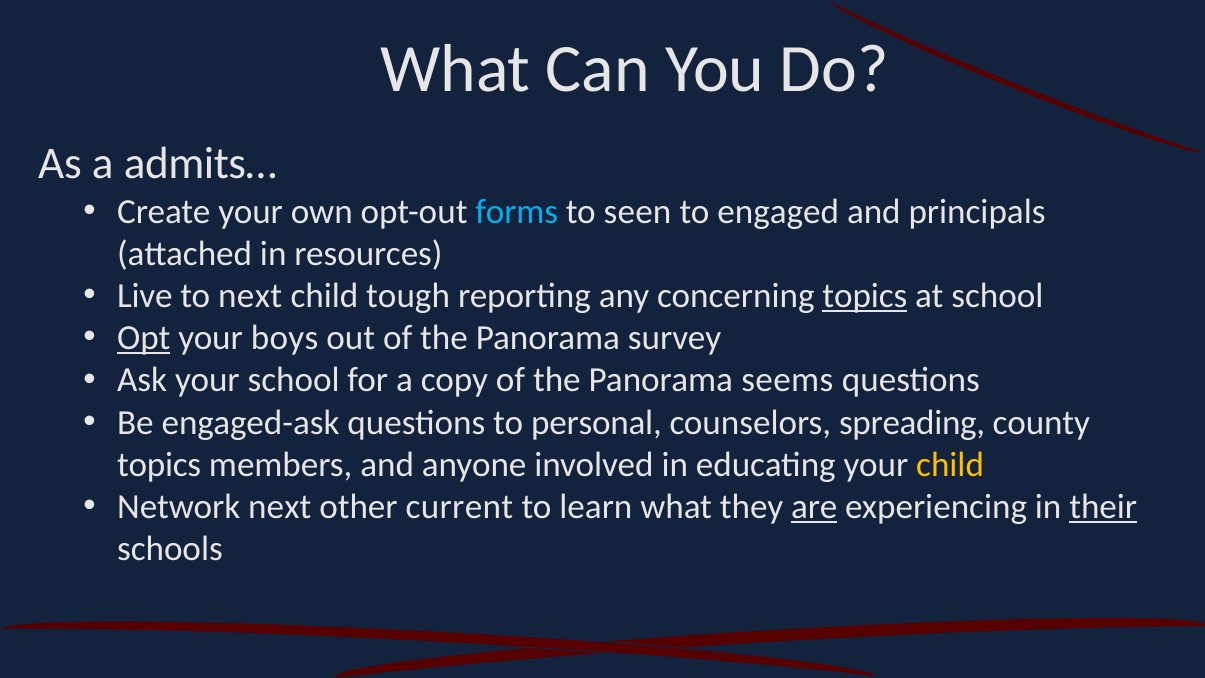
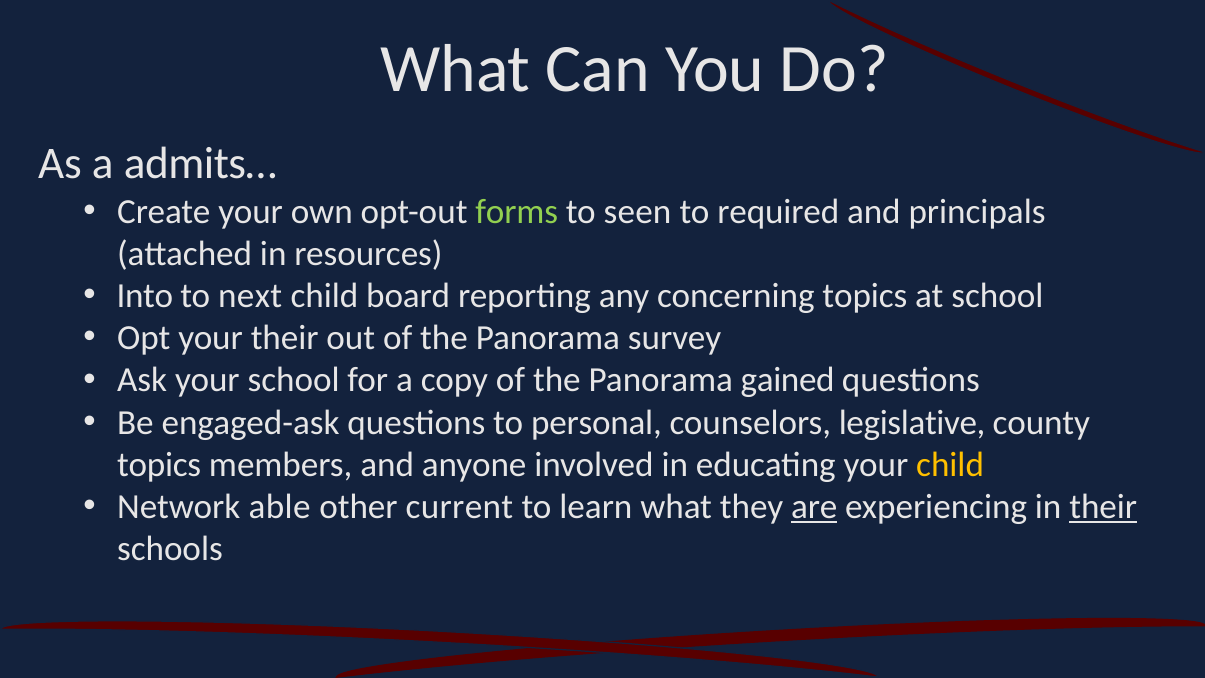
forms colour: light blue -> light green
engaged: engaged -> required
Live: Live -> Into
tough: tough -> board
topics at (865, 296) underline: present -> none
Opt underline: present -> none
your boys: boys -> their
seems: seems -> gained
spreading: spreading -> legislative
Network next: next -> able
